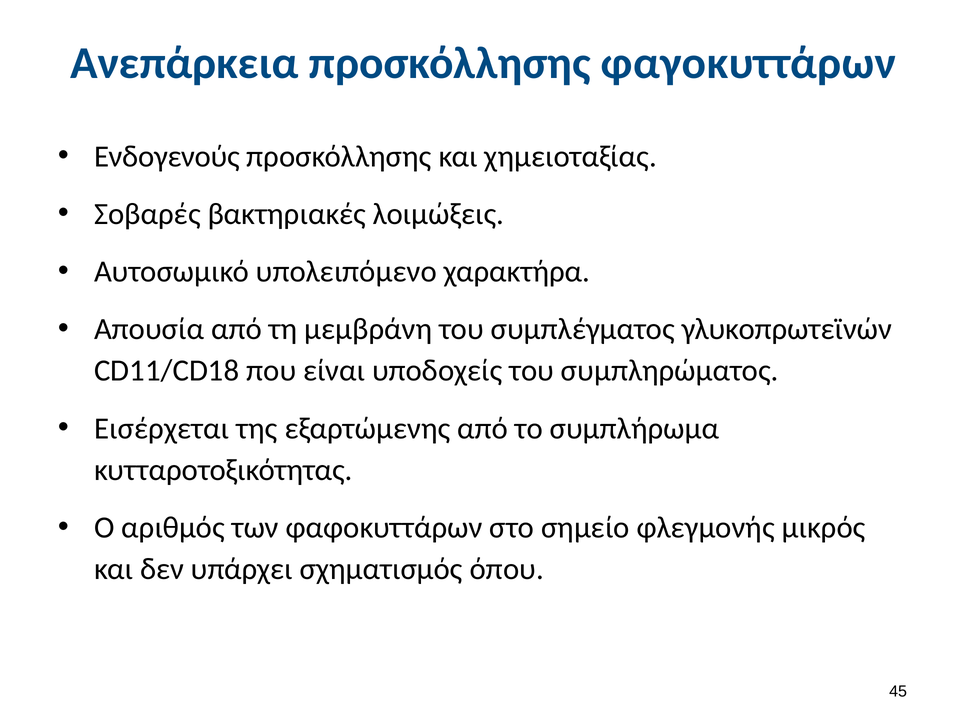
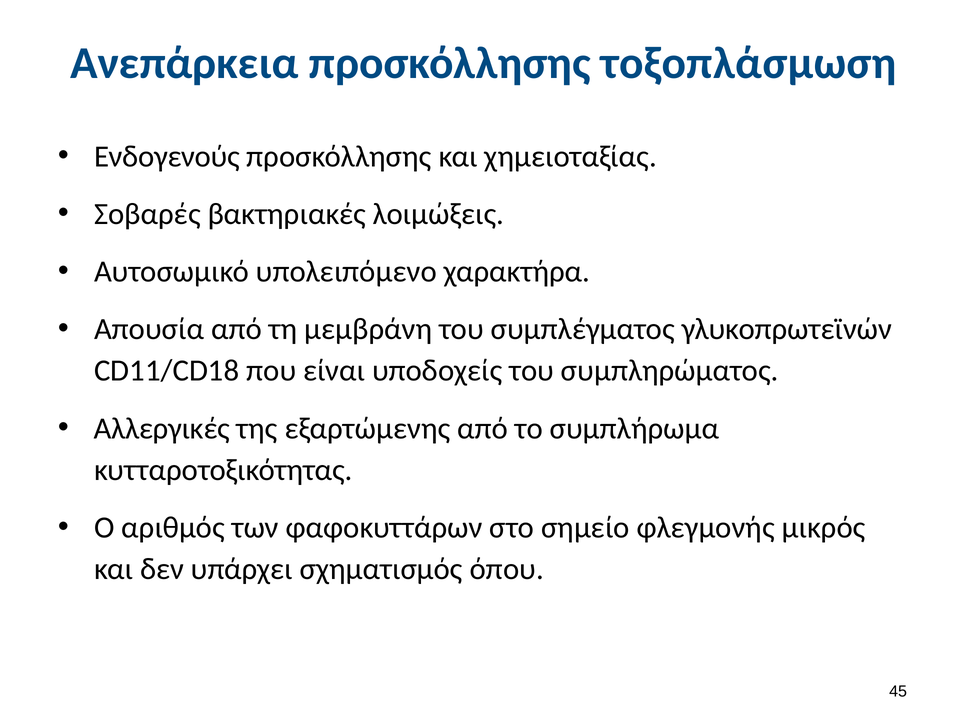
φαγοκυττάρων: φαγοκυττάρων -> τοξοπλάσμωση
Εισέρχεται: Εισέρχεται -> Αλλεργικές
